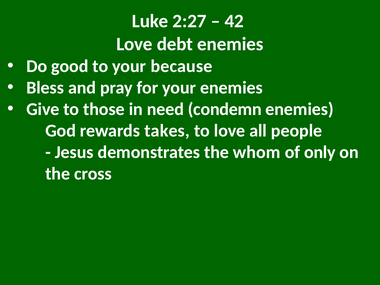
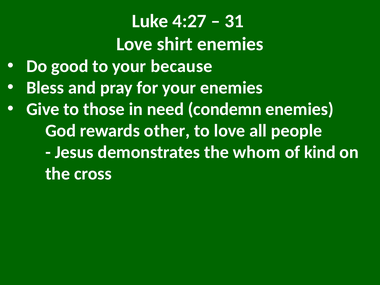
2:27: 2:27 -> 4:27
42: 42 -> 31
debt: debt -> shirt
takes: takes -> other
only: only -> kind
